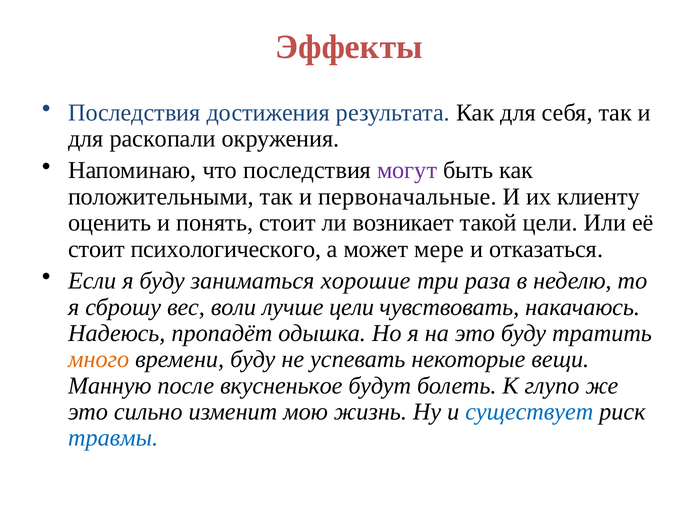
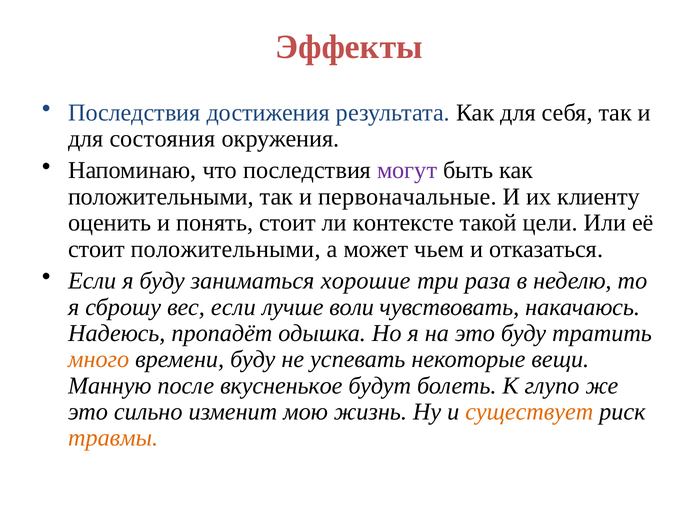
раскопали: раскопали -> состояния
возникает: возникает -> контексте
стоит психологического: психологического -> положительными
мере: мере -> чьем
вес воли: воли -> если
лучше цели: цели -> воли
существует colour: blue -> orange
травмы colour: blue -> orange
